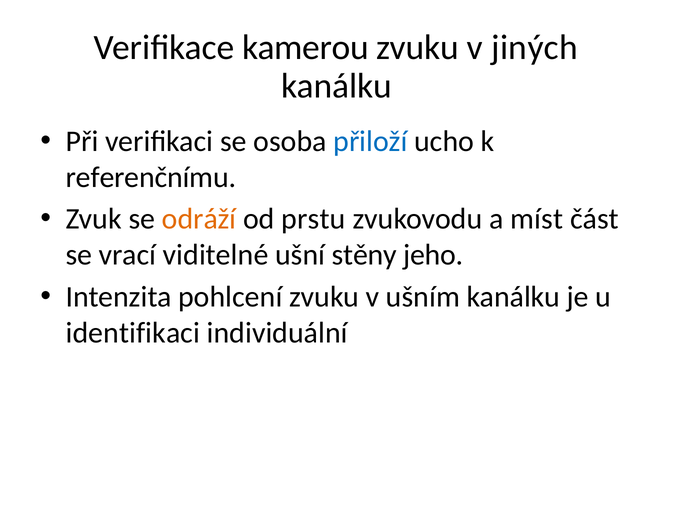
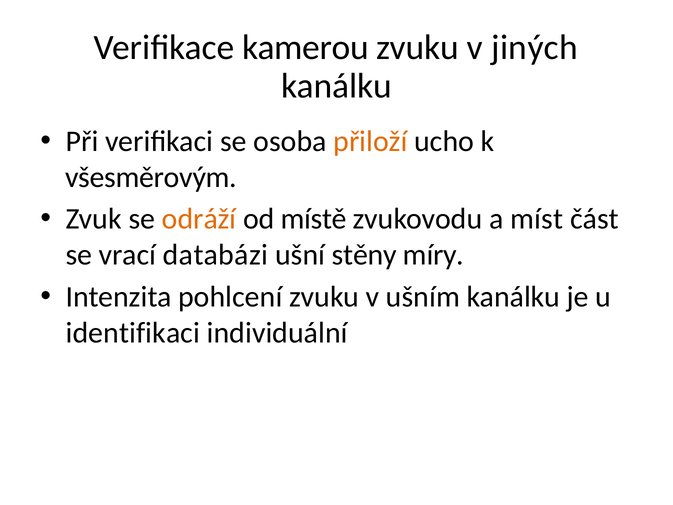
přiloží colour: blue -> orange
referenčnímu: referenčnímu -> všesměrovým
prstu: prstu -> místě
viditelné: viditelné -> databázi
jeho: jeho -> míry
